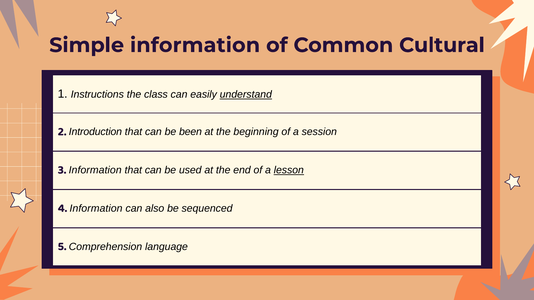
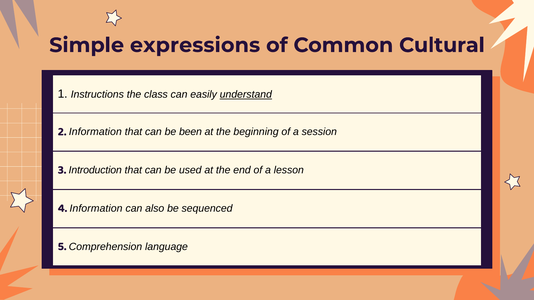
Simple information: information -> expressions
2 Introduction: Introduction -> Information
3 Information: Information -> Introduction
lesson underline: present -> none
